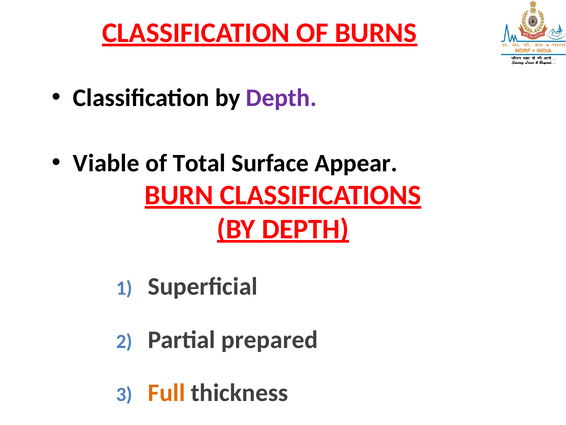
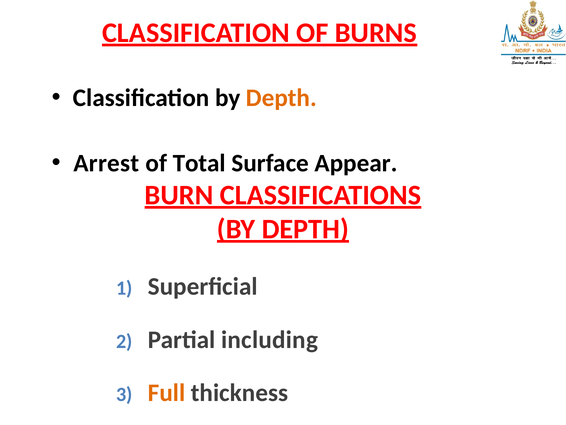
Depth at (281, 98) colour: purple -> orange
Viable: Viable -> Arrest
prepared: prepared -> including
